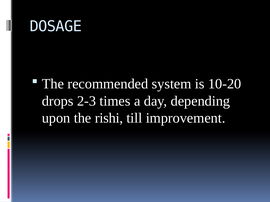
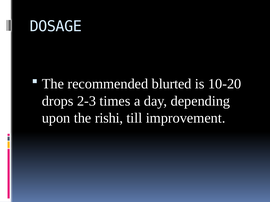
system: system -> blurted
